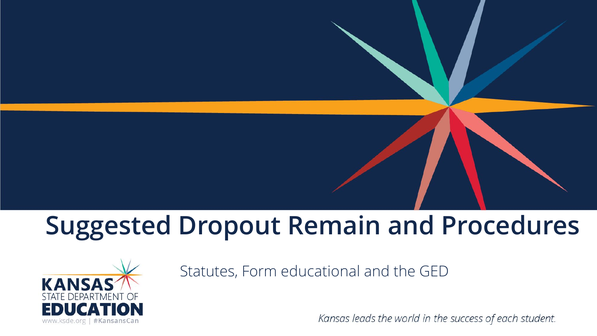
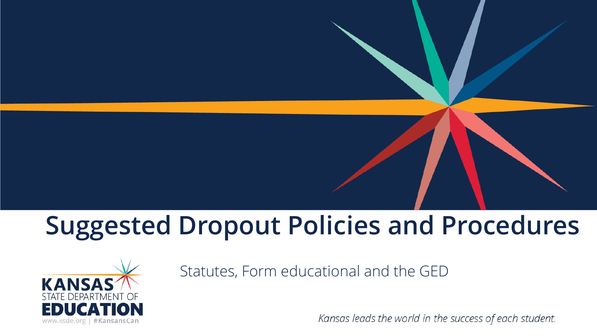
Remain: Remain -> Policies
